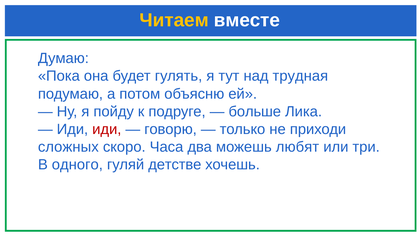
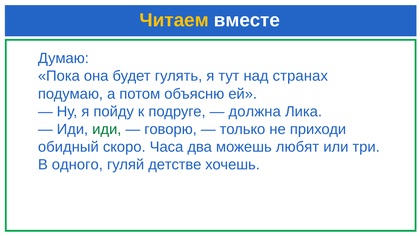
трудная: трудная -> странах
больше: больше -> должна
иди at (107, 129) colour: red -> green
сложных: сложных -> обидный
